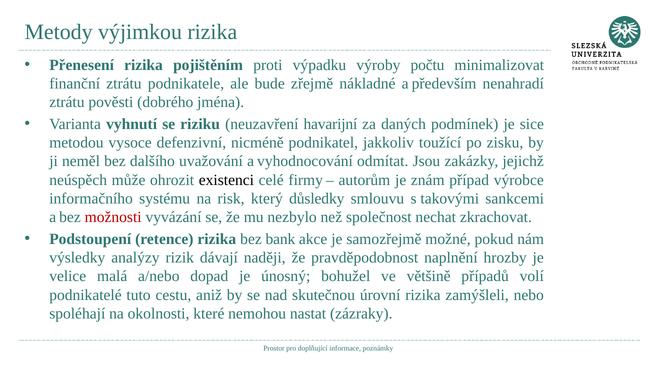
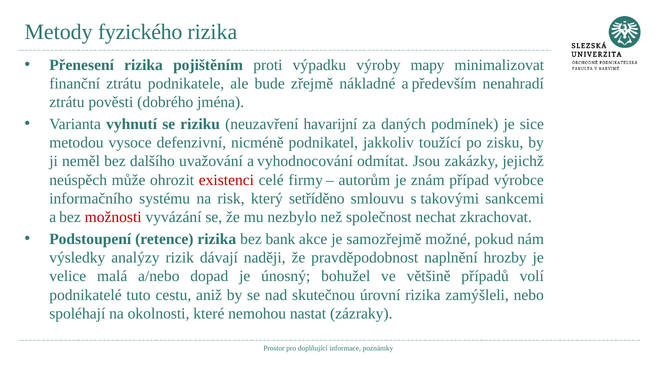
výjimkou: výjimkou -> fyzického
počtu: počtu -> mapy
existenci colour: black -> red
důsledky: důsledky -> setříděno
